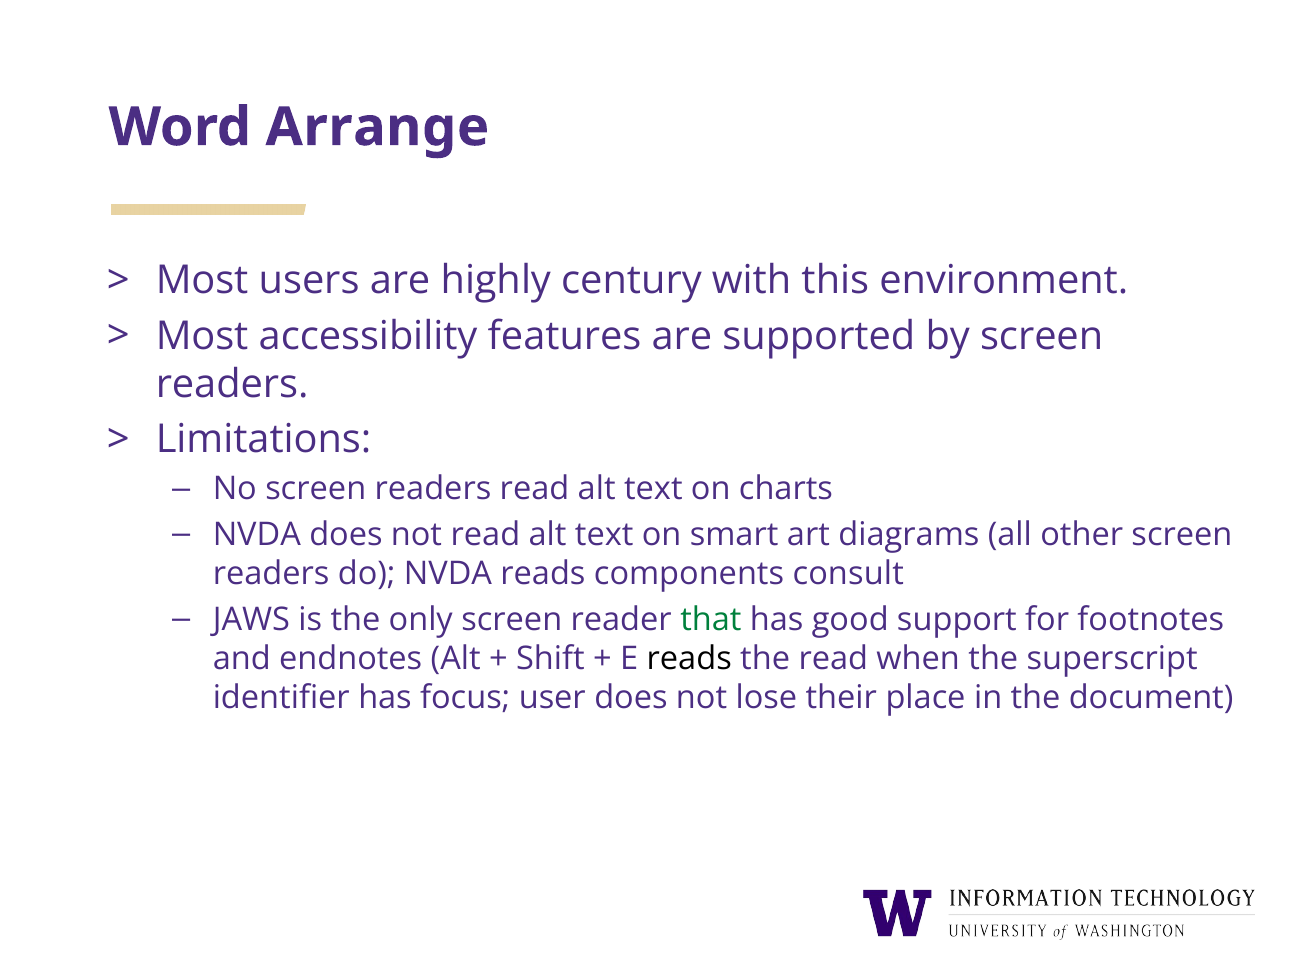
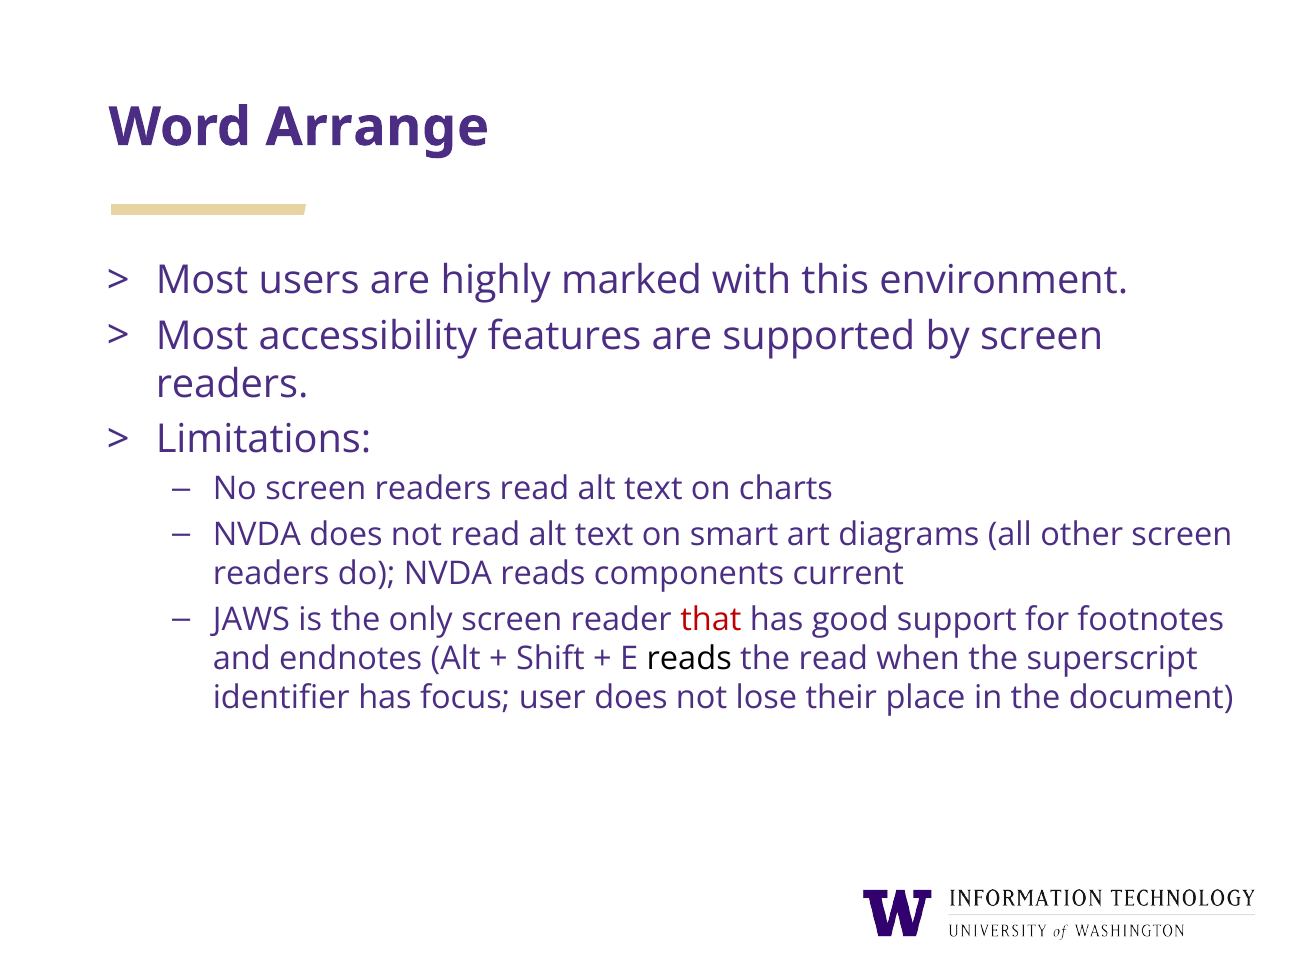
century: century -> marked
consult: consult -> current
that colour: green -> red
